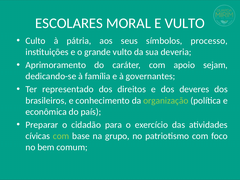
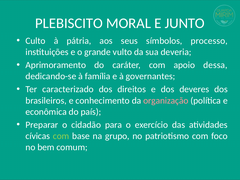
ESCOLARES: ESCOLARES -> PLEBISCITO
E VULTO: VULTO -> JUNTO
sejam: sejam -> dessa
representado: representado -> caracterizado
organização colour: light green -> pink
